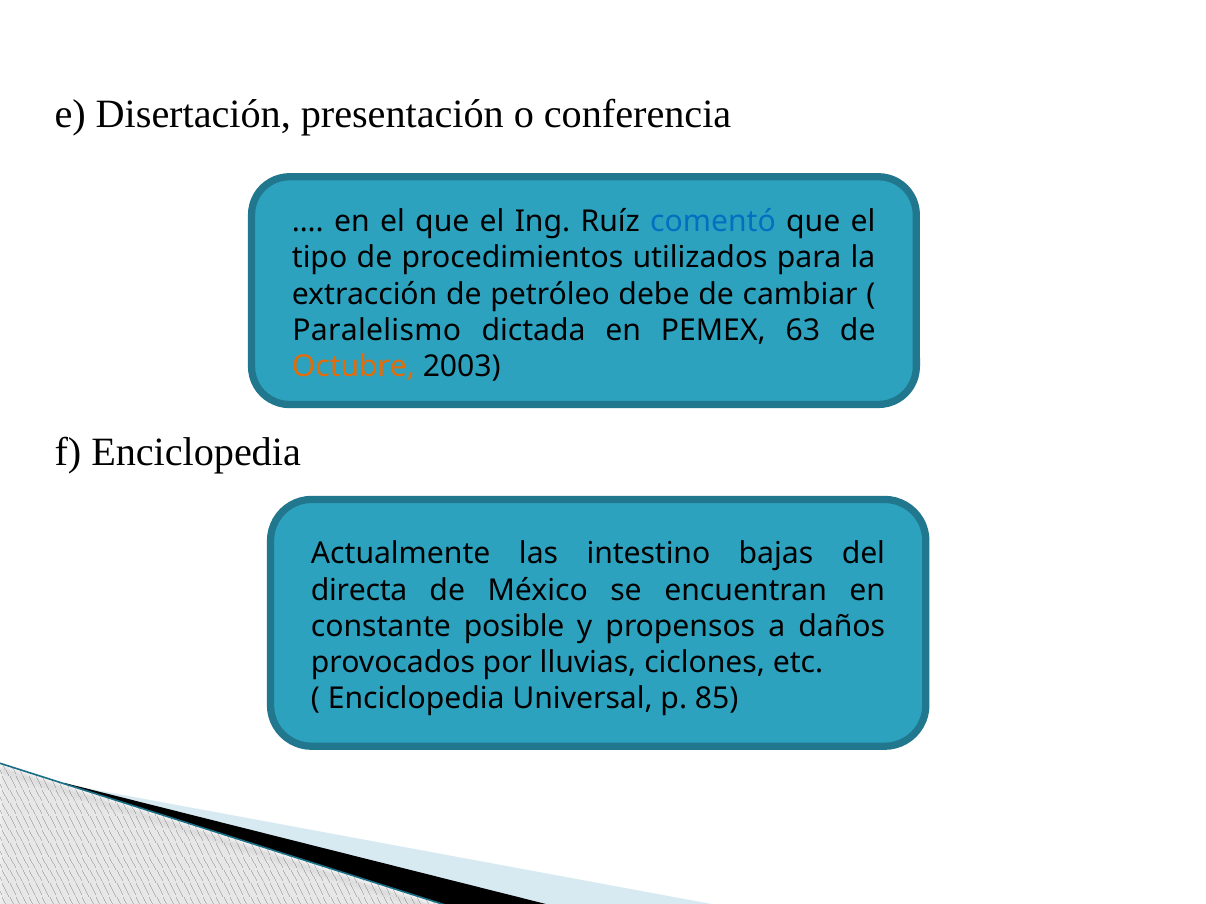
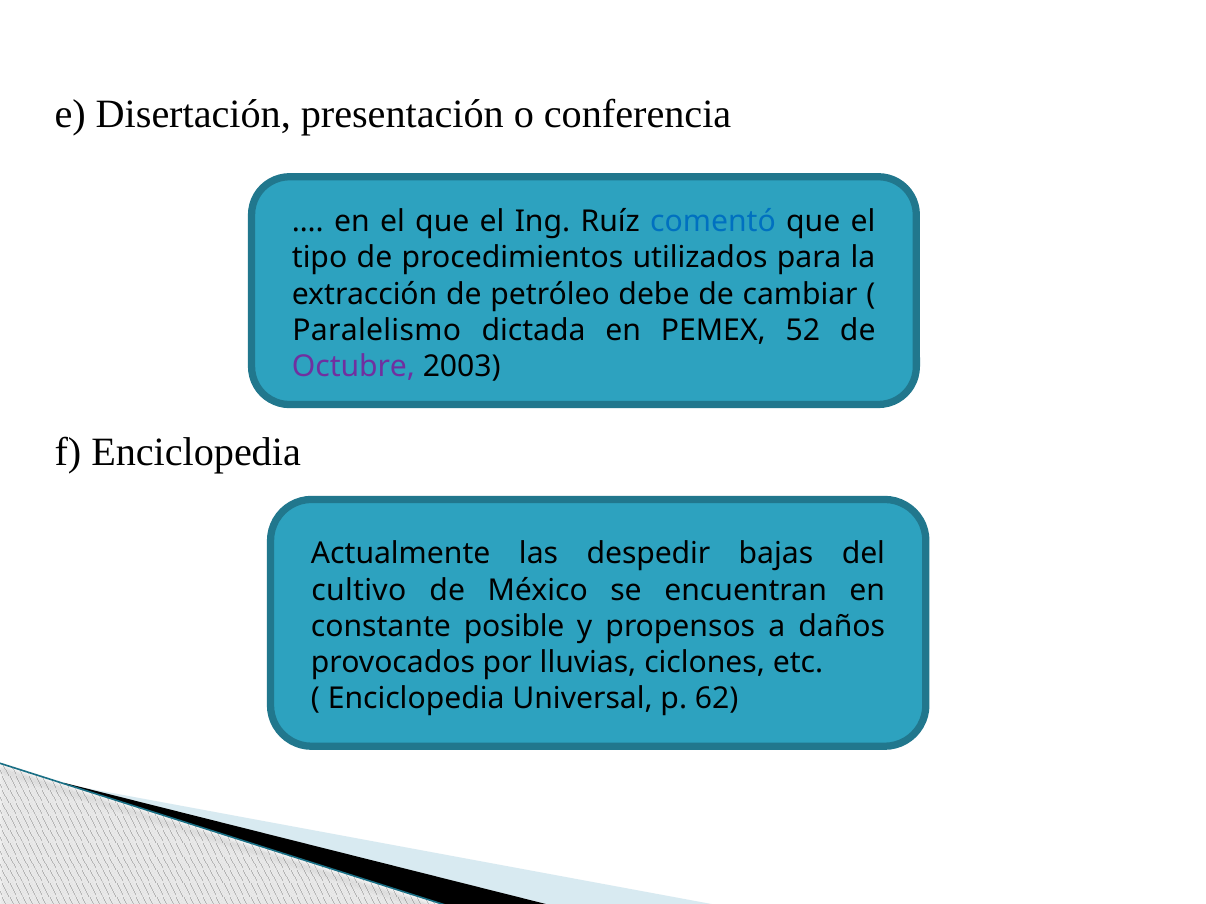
63: 63 -> 52
Octubre colour: orange -> purple
intestino: intestino -> despedir
directa: directa -> cultivo
85: 85 -> 62
